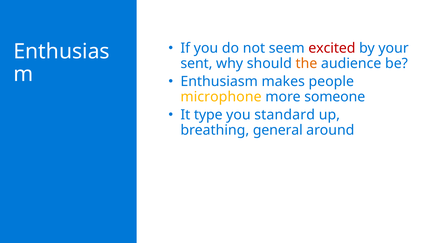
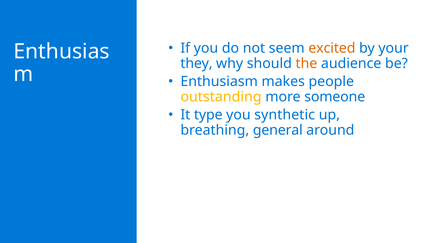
excited colour: red -> orange
sent: sent -> they
microphone: microphone -> outstanding
standard: standard -> synthetic
